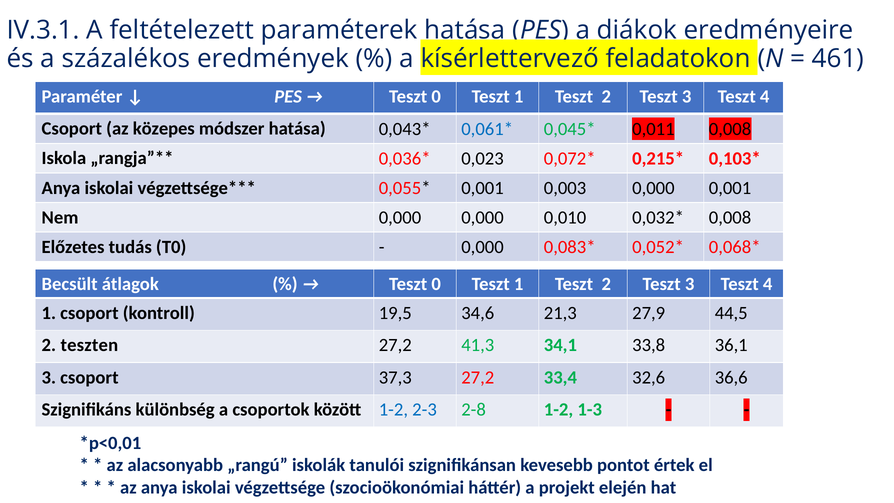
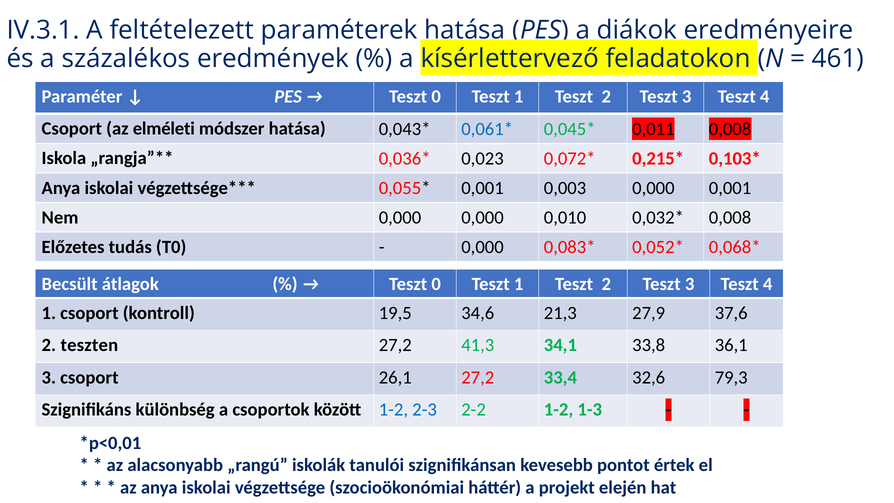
közepes: közepes -> elméleti
44,5: 44,5 -> 37,6
37,3: 37,3 -> 26,1
36,6: 36,6 -> 79,3
2-8: 2-8 -> 2-2
